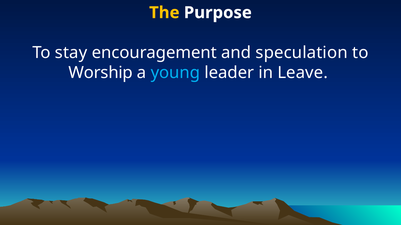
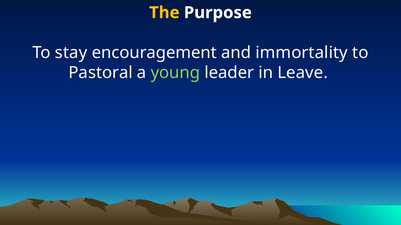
speculation: speculation -> immortality
Worship: Worship -> Pastoral
young colour: light blue -> light green
